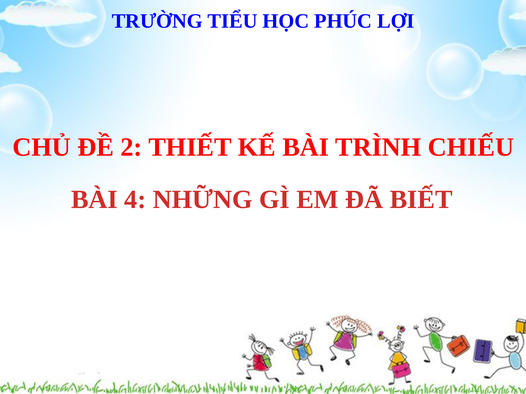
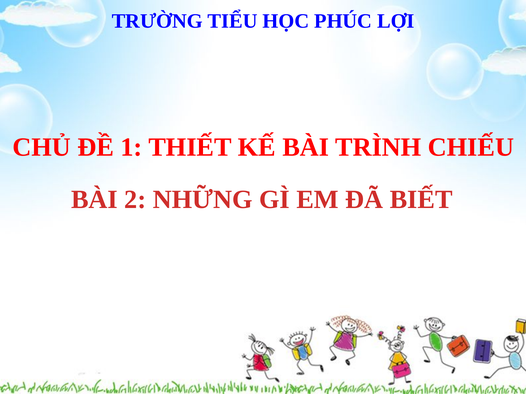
2: 2 -> 1
4: 4 -> 2
